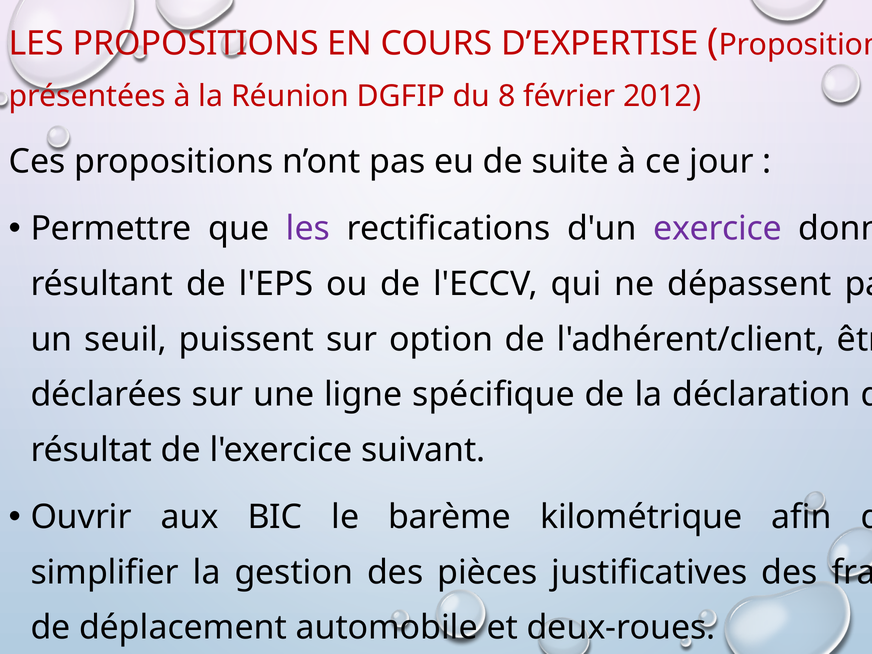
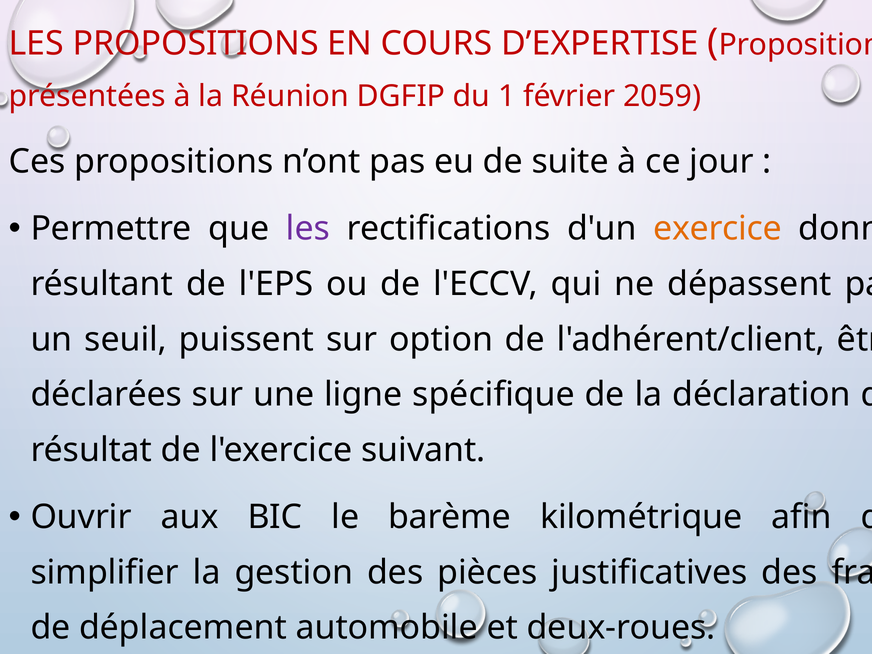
8: 8 -> 1
2012: 2012 -> 2059
exercice colour: purple -> orange
